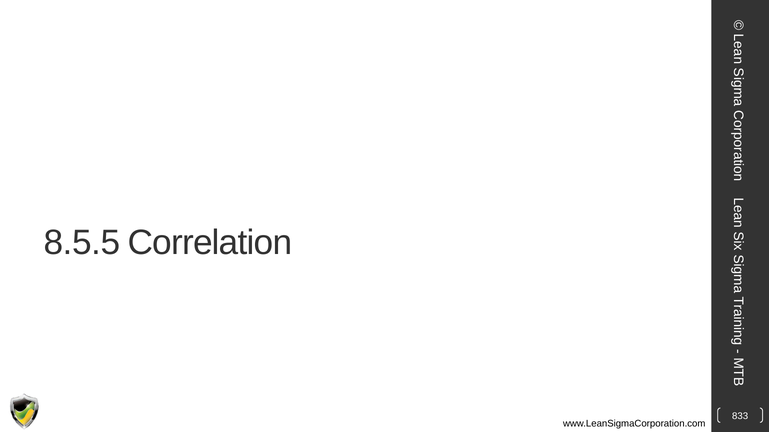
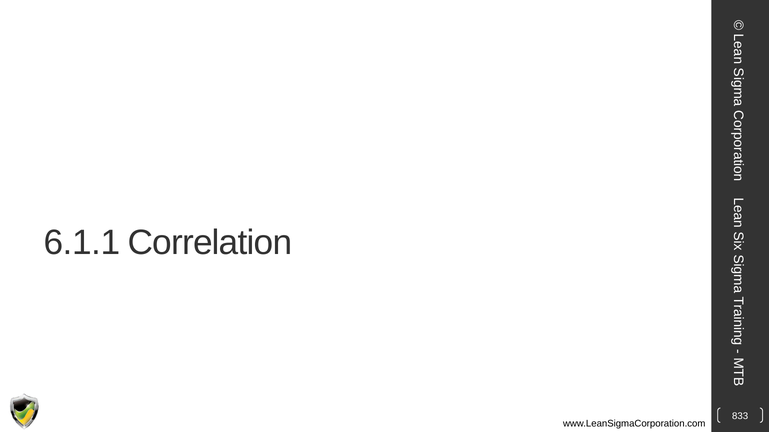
8.5.5: 8.5.5 -> 6.1.1
